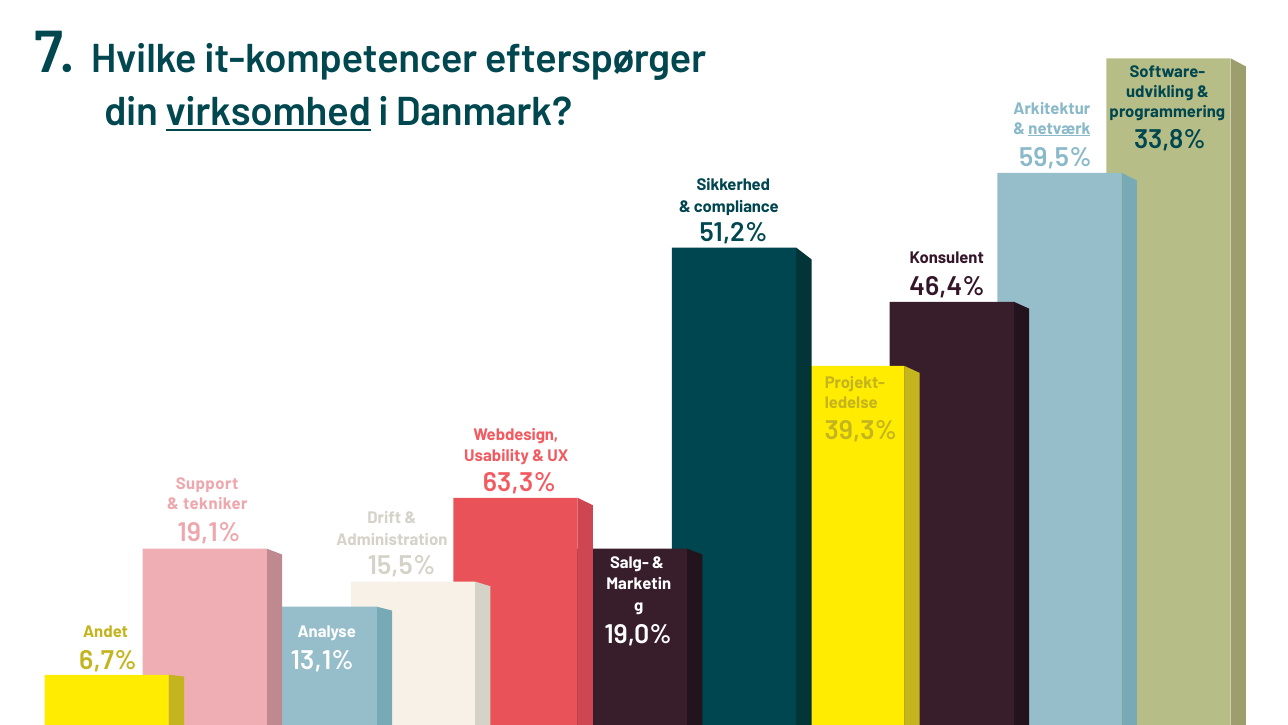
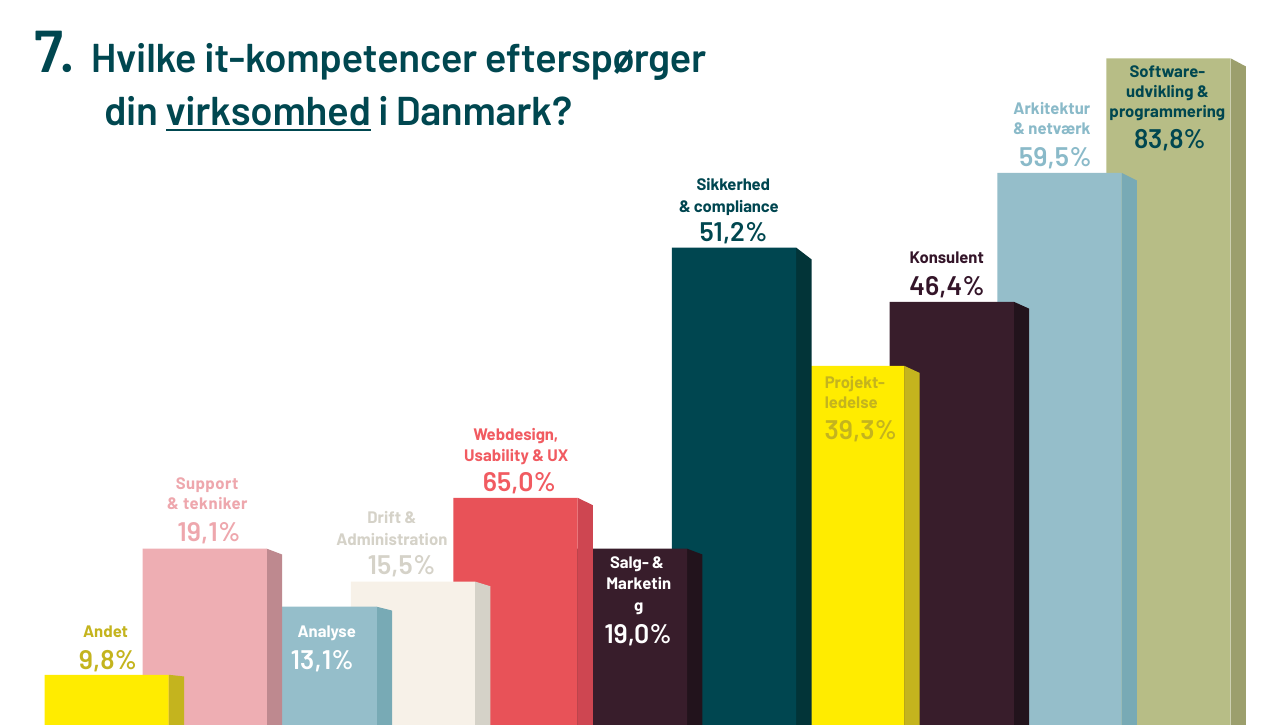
netværk underline: present -> none
33,8%: 33,8% -> 83,8%
63,3%: 63,3% -> 65,0%
6,7%: 6,7% -> 9,8%
